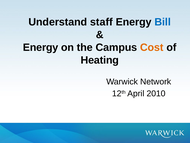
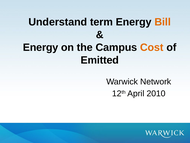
staff: staff -> term
Bill colour: blue -> orange
Heating: Heating -> Emitted
